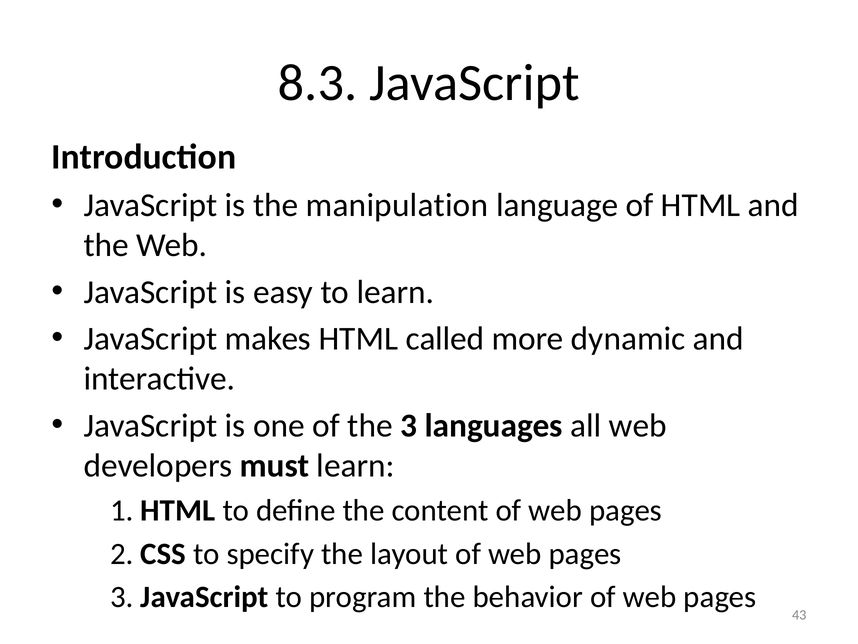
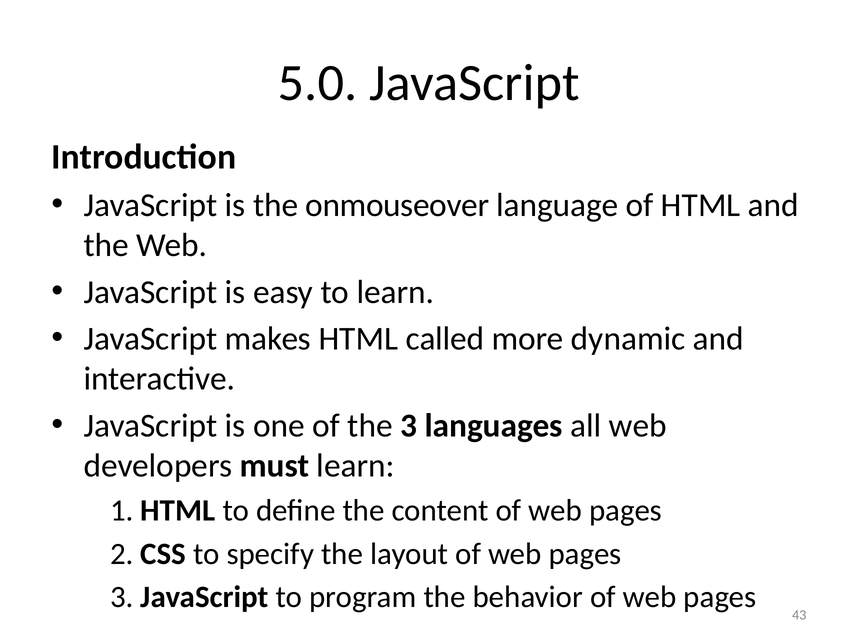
8.3: 8.3 -> 5.0
manipulation: manipulation -> onmouseover
